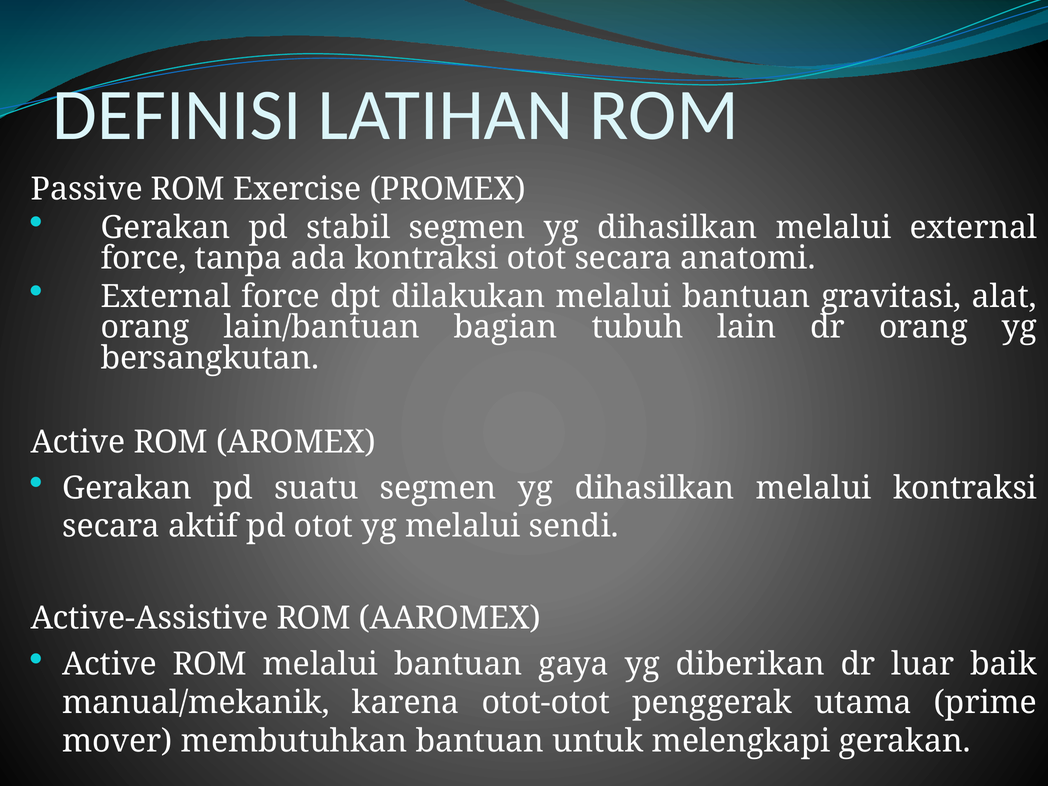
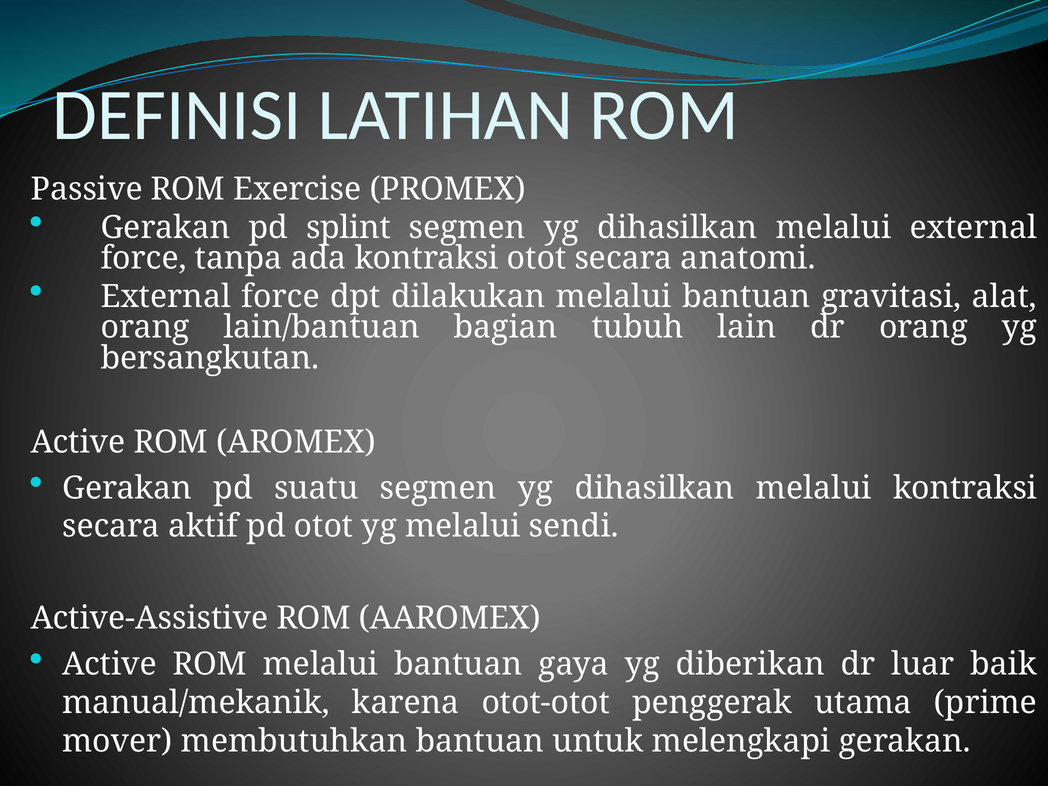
stabil: stabil -> splint
